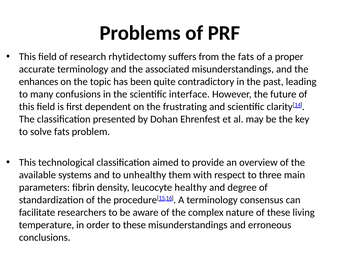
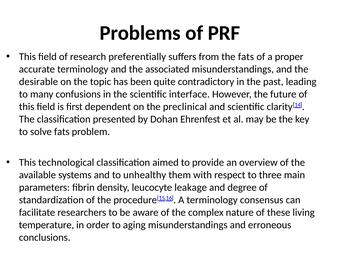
rhytidectomy: rhytidectomy -> preferentially
enhances: enhances -> desirable
frustrating: frustrating -> preclinical
healthy: healthy -> leakage
to these: these -> aging
